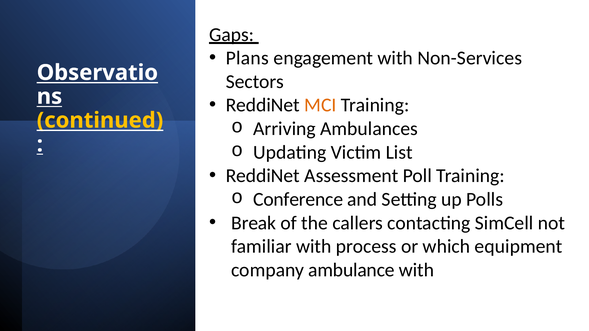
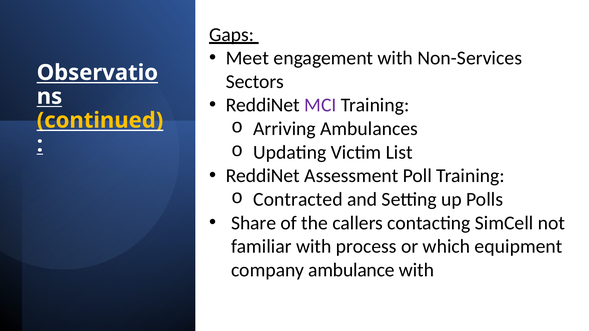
Plans: Plans -> Meet
MCI colour: orange -> purple
Conference: Conference -> Contracted
Break: Break -> Share
